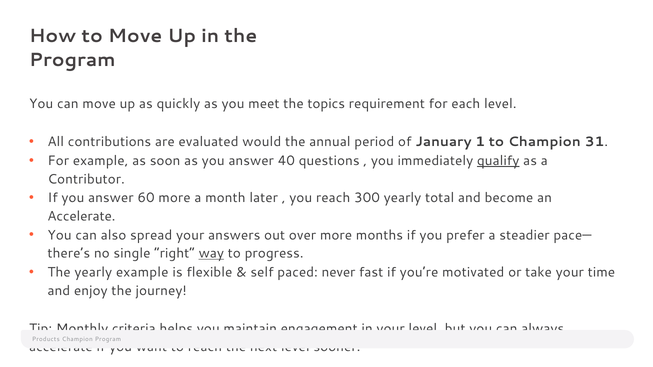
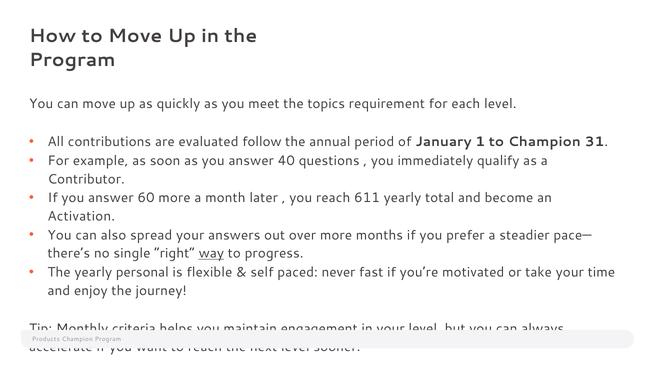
would: would -> follow
qualify underline: present -> none
300: 300 -> 611
Accelerate at (81, 216): Accelerate -> Activation
yearly example: example -> personal
